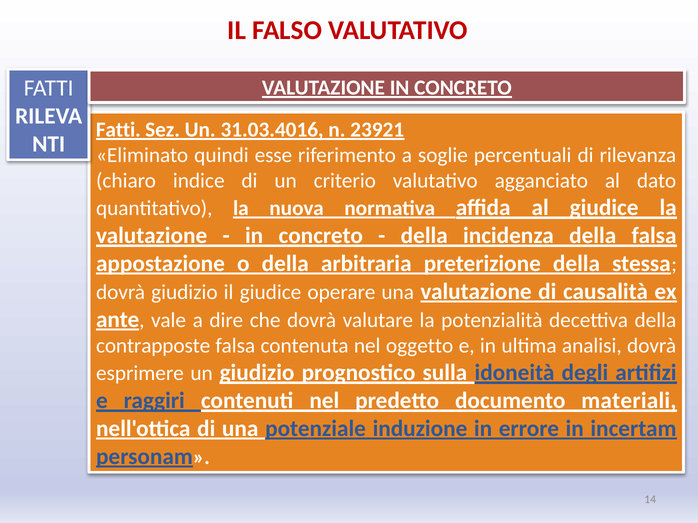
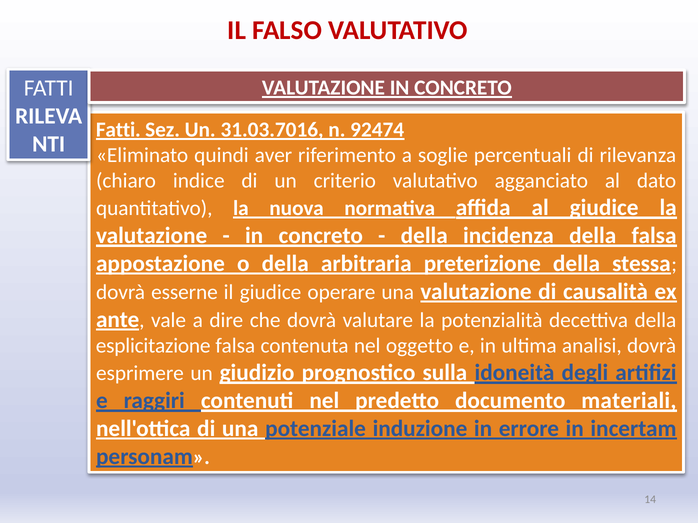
31.03.4016: 31.03.4016 -> 31.03.7016
23921: 23921 -> 92474
esse: esse -> aver
dovrà giudizio: giudizio -> esserne
contrapposte: contrapposte -> esplicitazione
